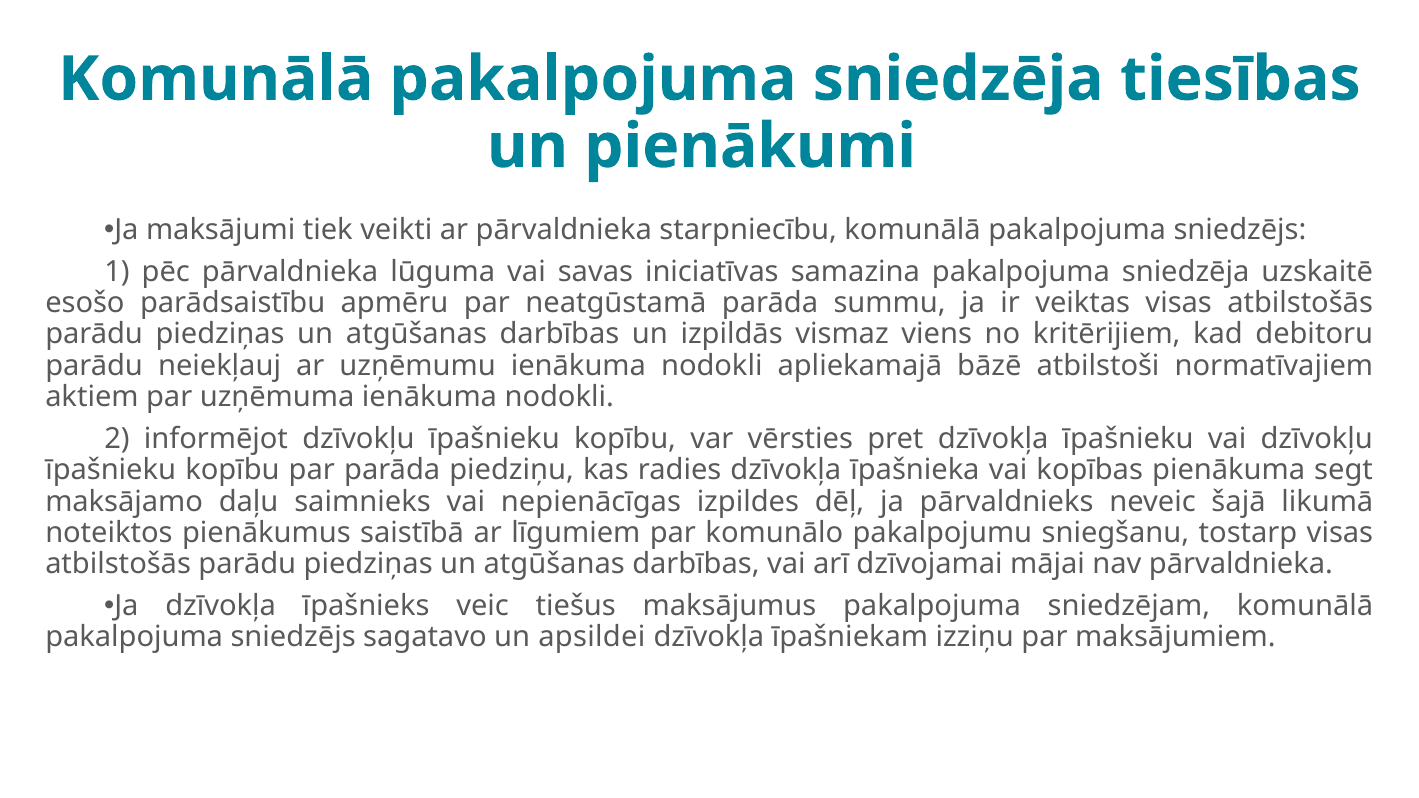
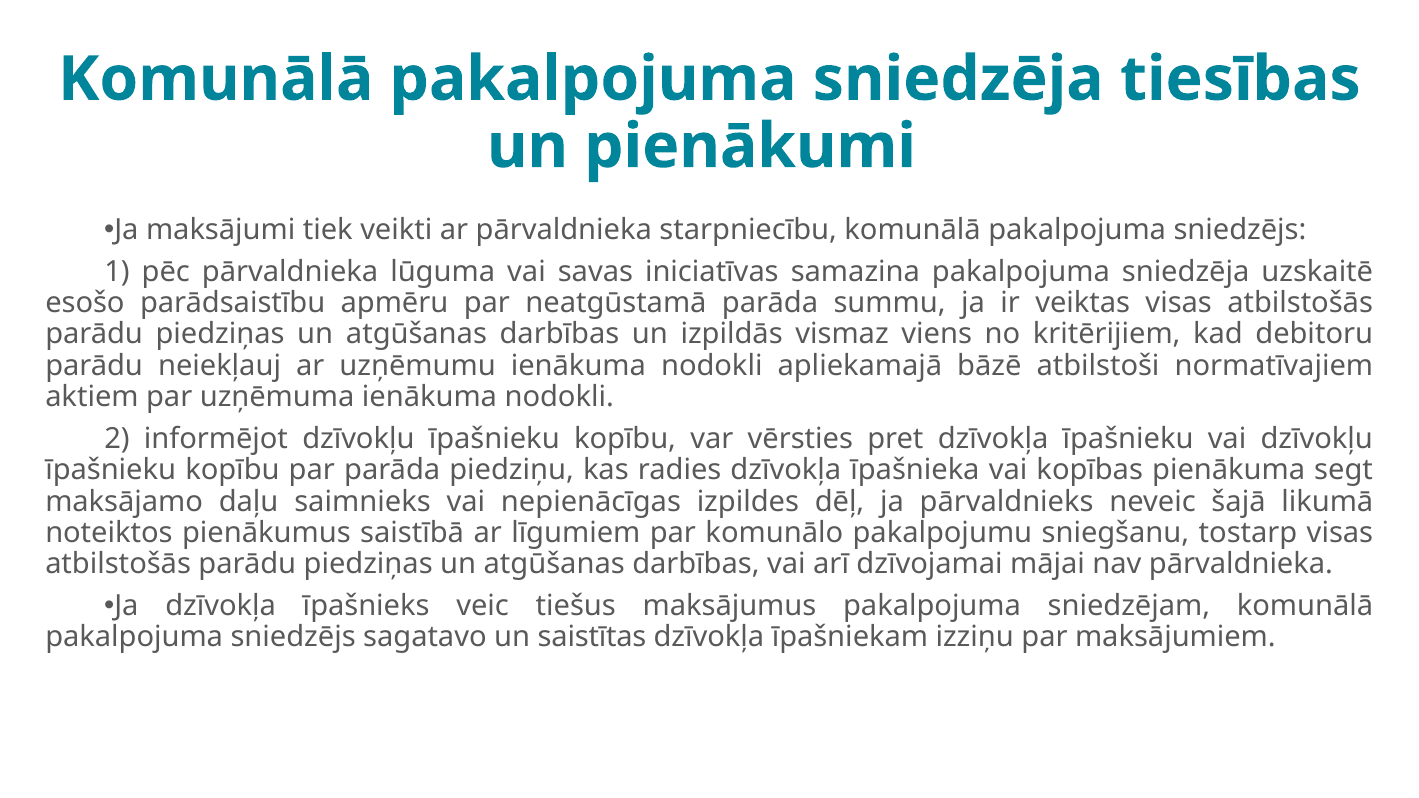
apsildei: apsildei -> saistītas
